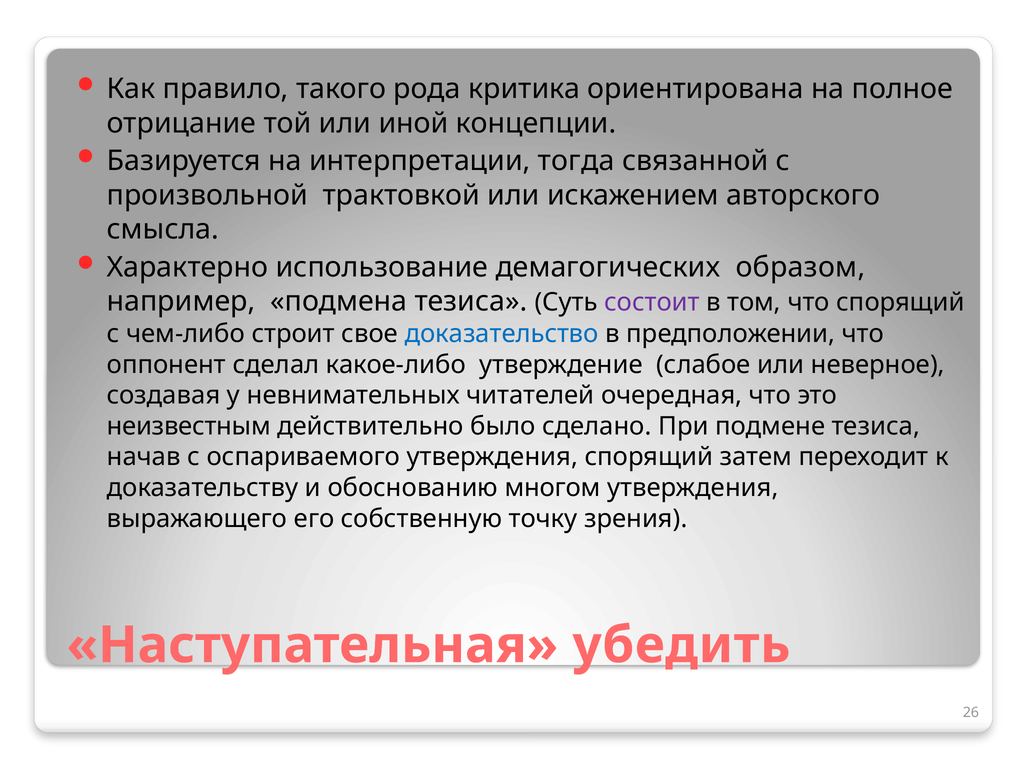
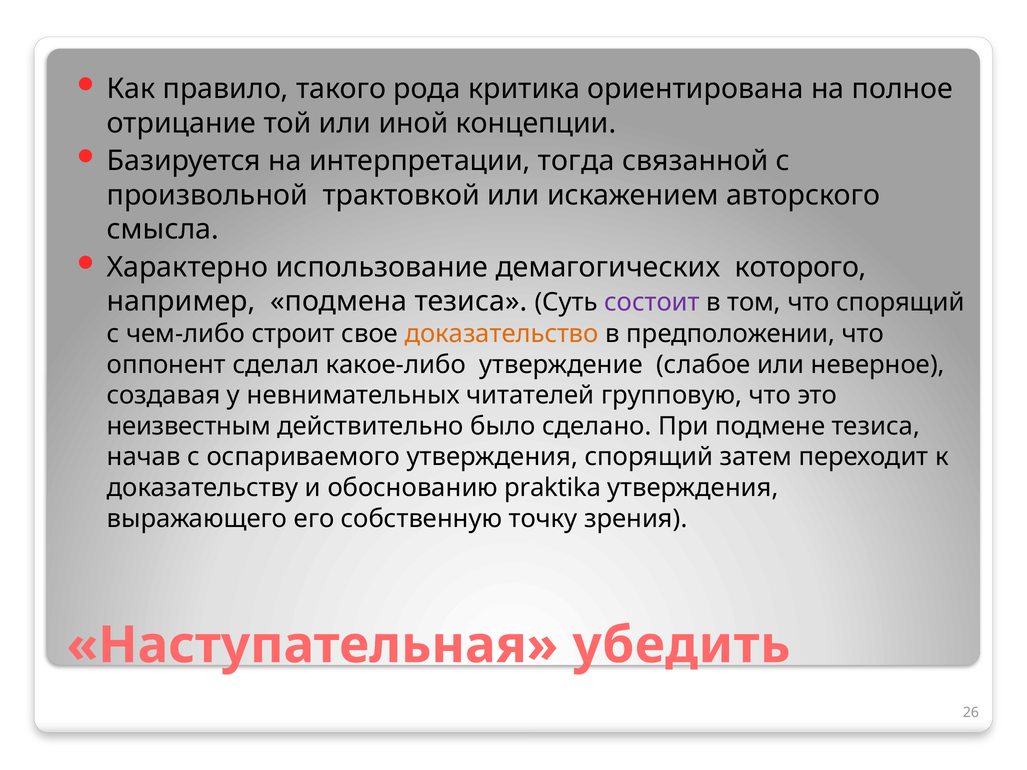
образом: образом -> которого
доказательство colour: blue -> orange
очередная: очередная -> групповую
многом: многом -> praktika
